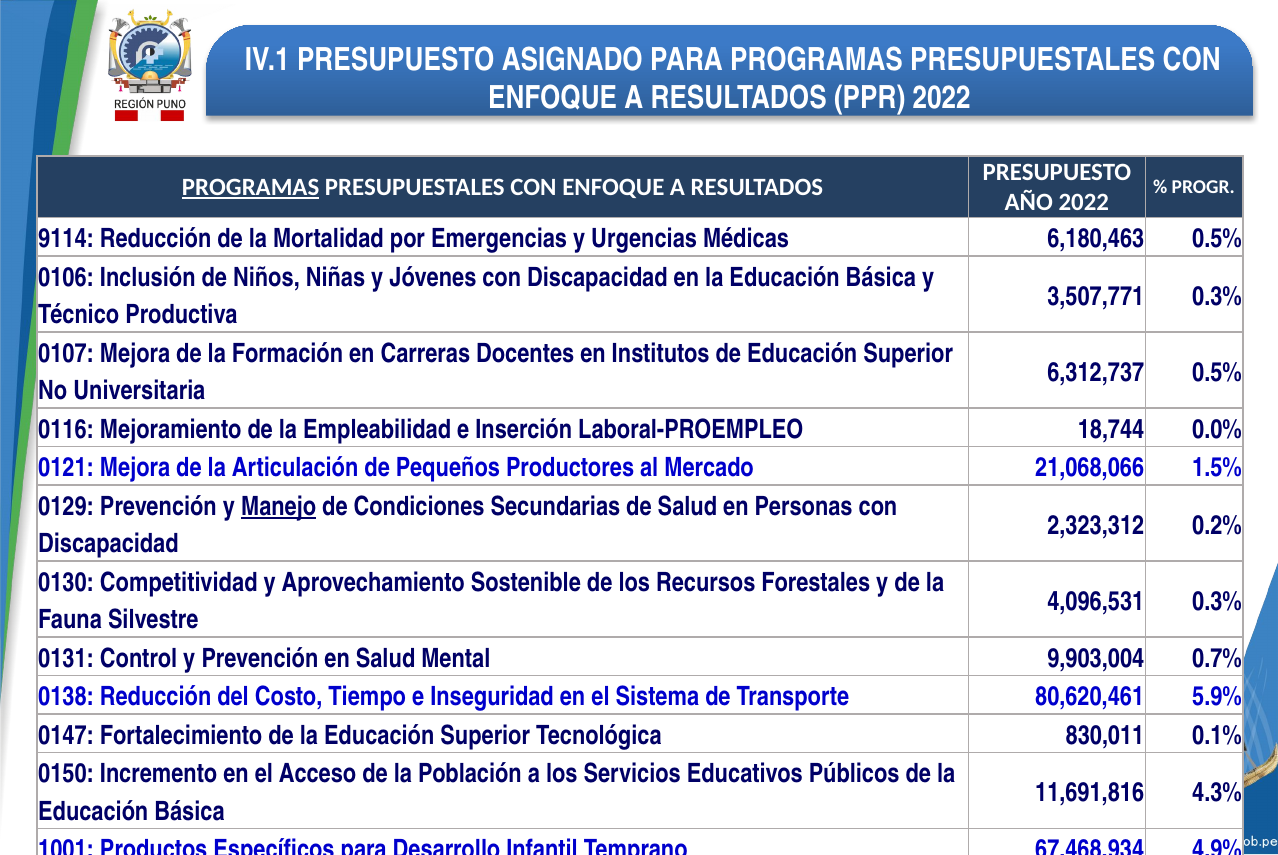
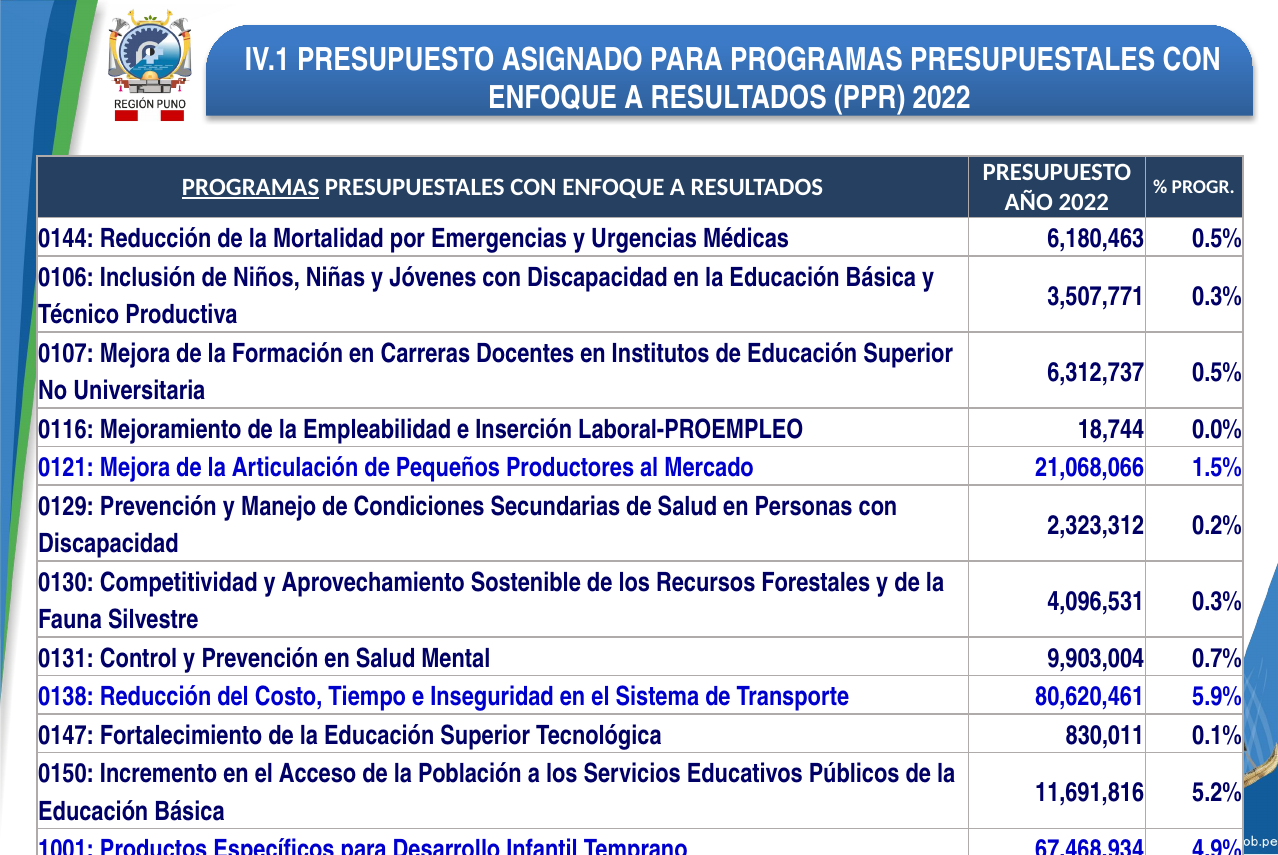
9114: 9114 -> 0144
Manejo underline: present -> none
4.3%: 4.3% -> 5.2%
